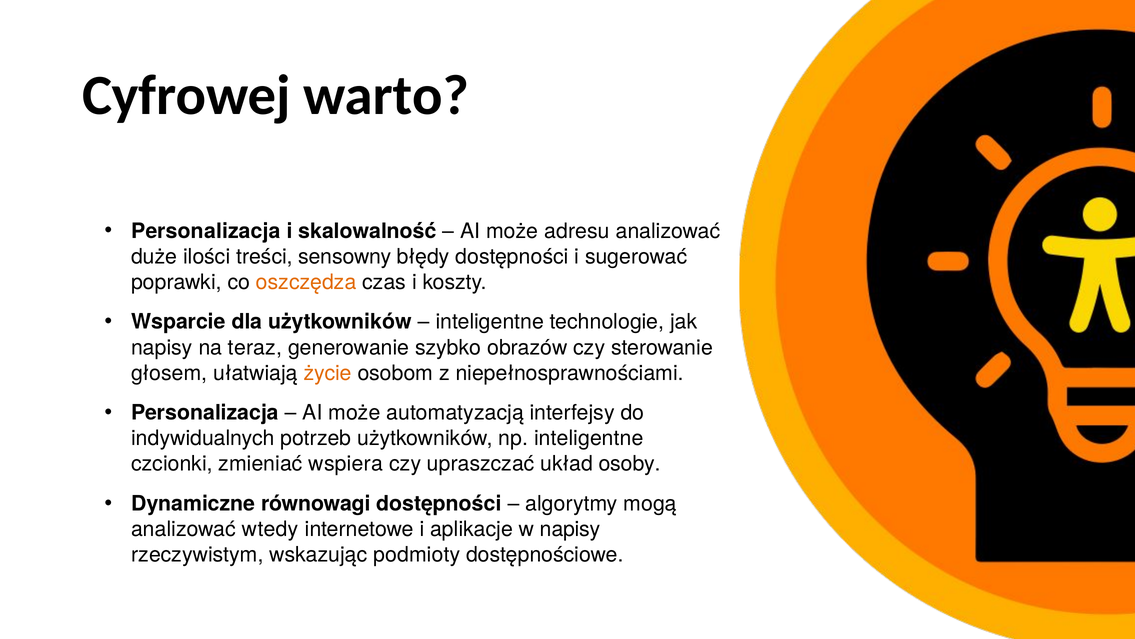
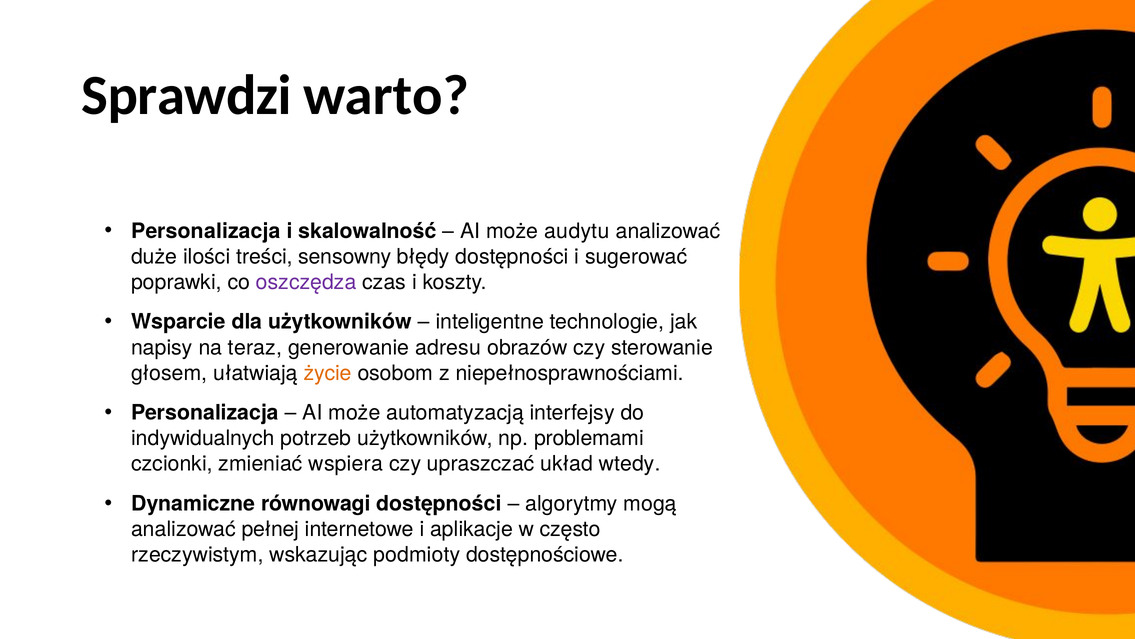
Cyfrowej: Cyfrowej -> Sprawdzi
adresu: adresu -> audytu
oszczędza colour: orange -> purple
szybko: szybko -> adresu
np inteligentne: inteligentne -> problemami
osoby: osoby -> wtedy
wtedy: wtedy -> pełnej
w napisy: napisy -> często
